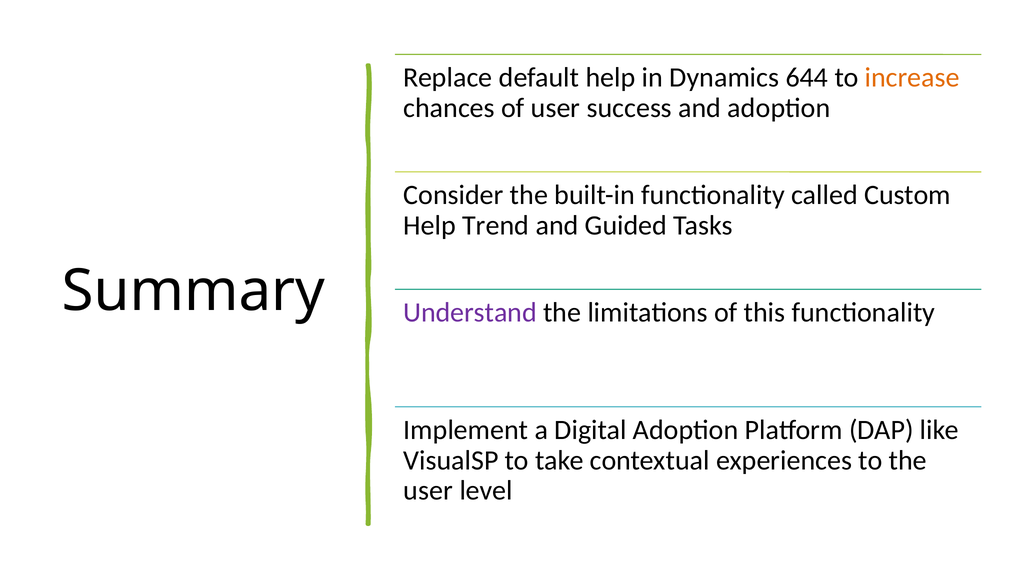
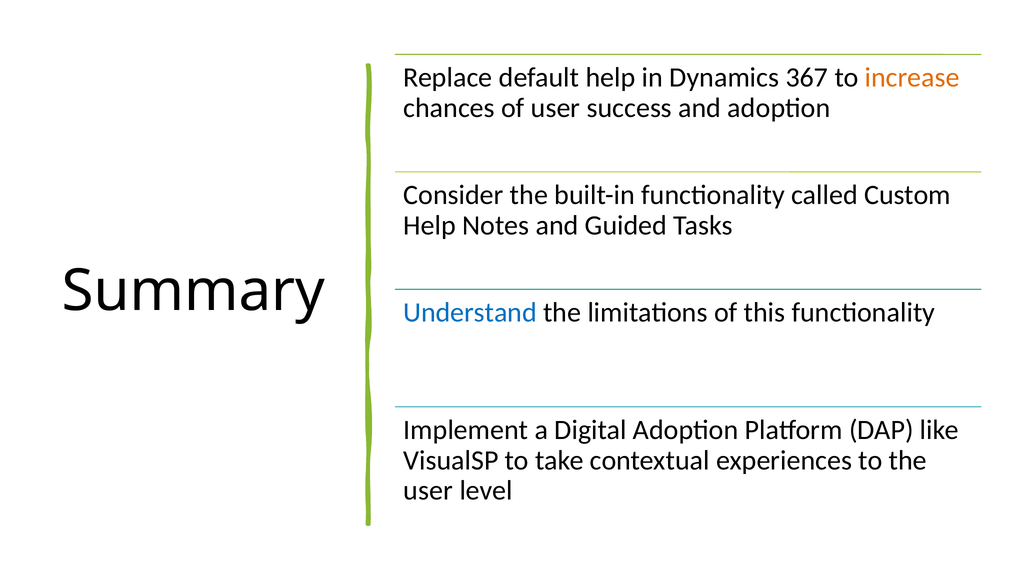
644: 644 -> 367
Trend: Trend -> Notes
Understand colour: purple -> blue
